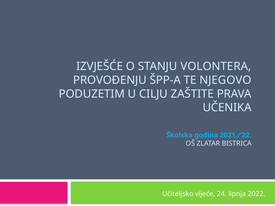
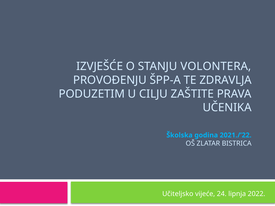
NJEGOVO: NJEGOVO -> ZDRAVLJA
